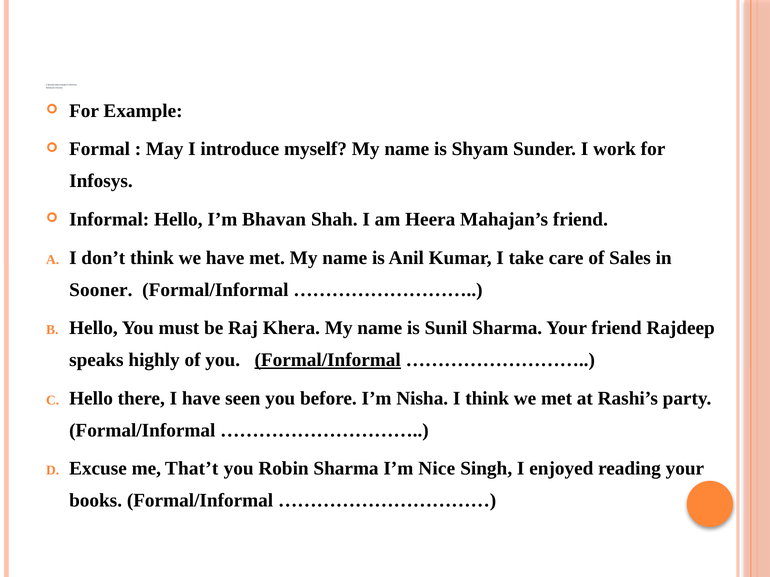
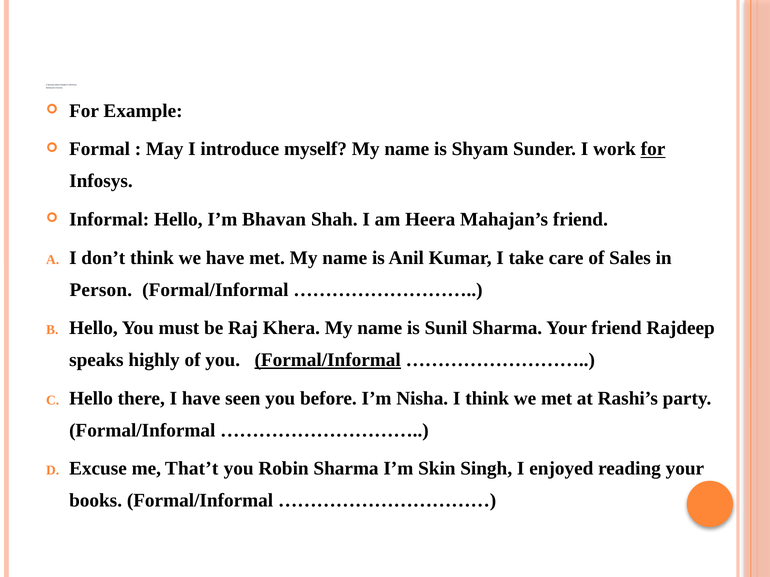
for at (653, 149) underline: none -> present
Sooner: Sooner -> Person
Nice: Nice -> Skin
